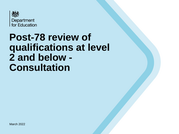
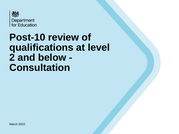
Post-78: Post-78 -> Post-10
